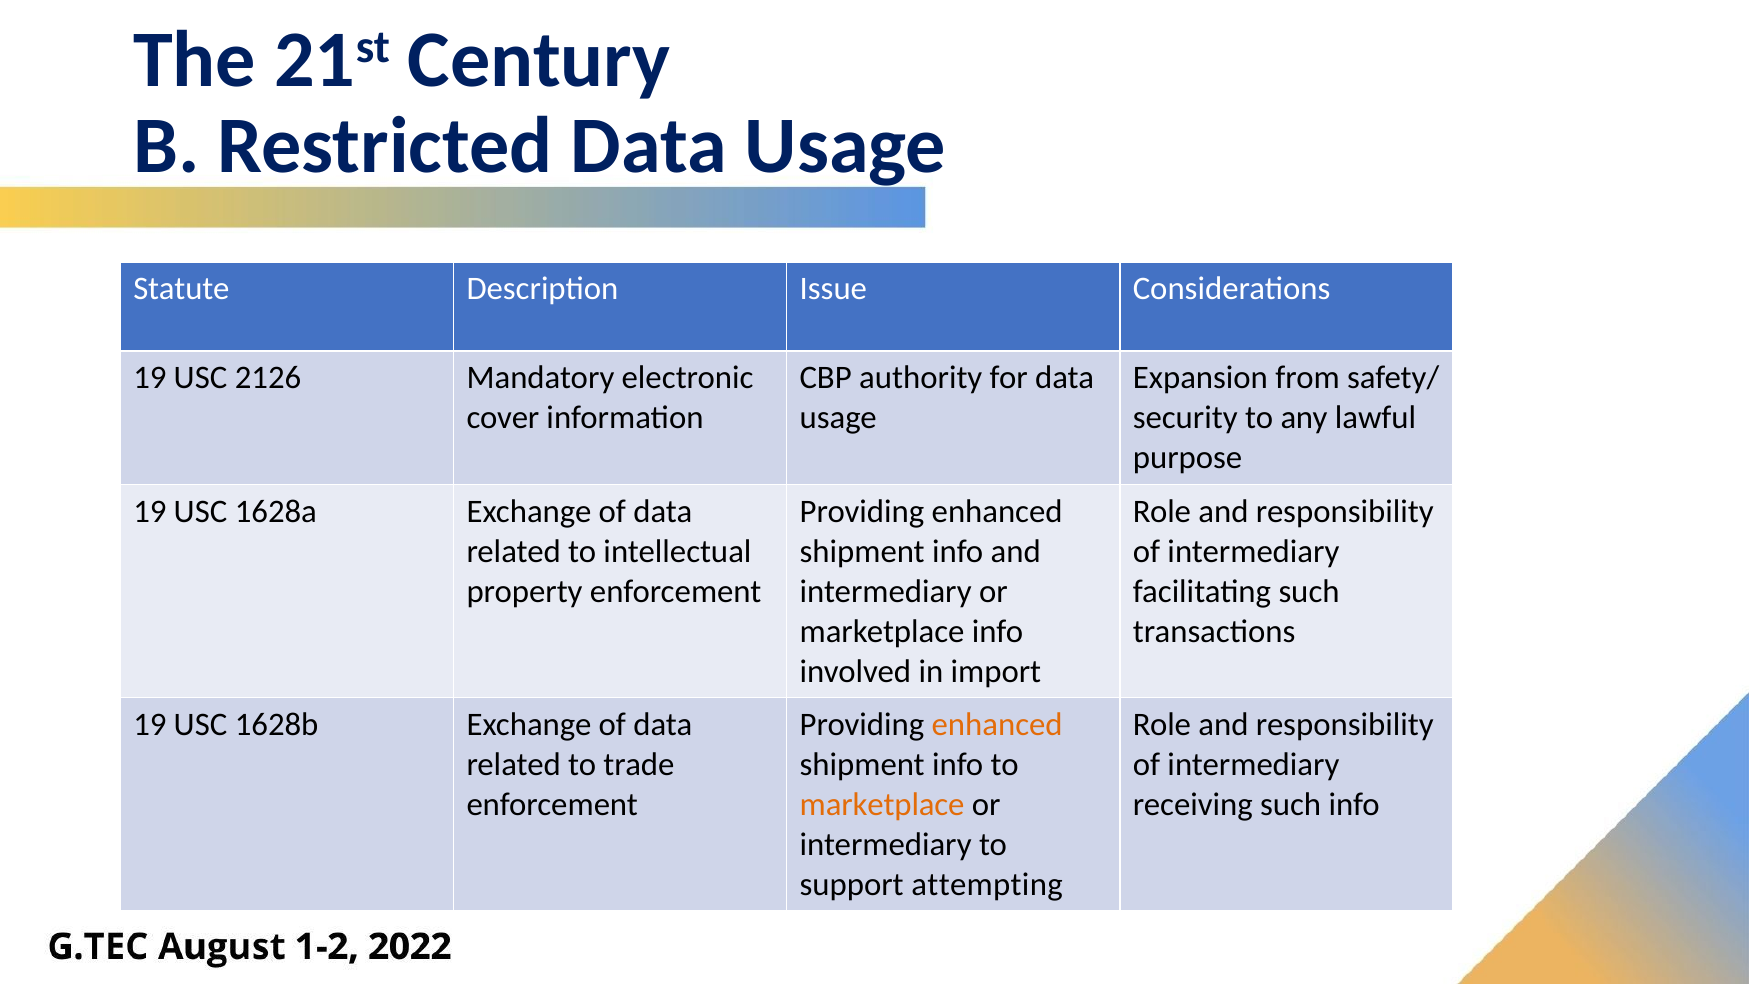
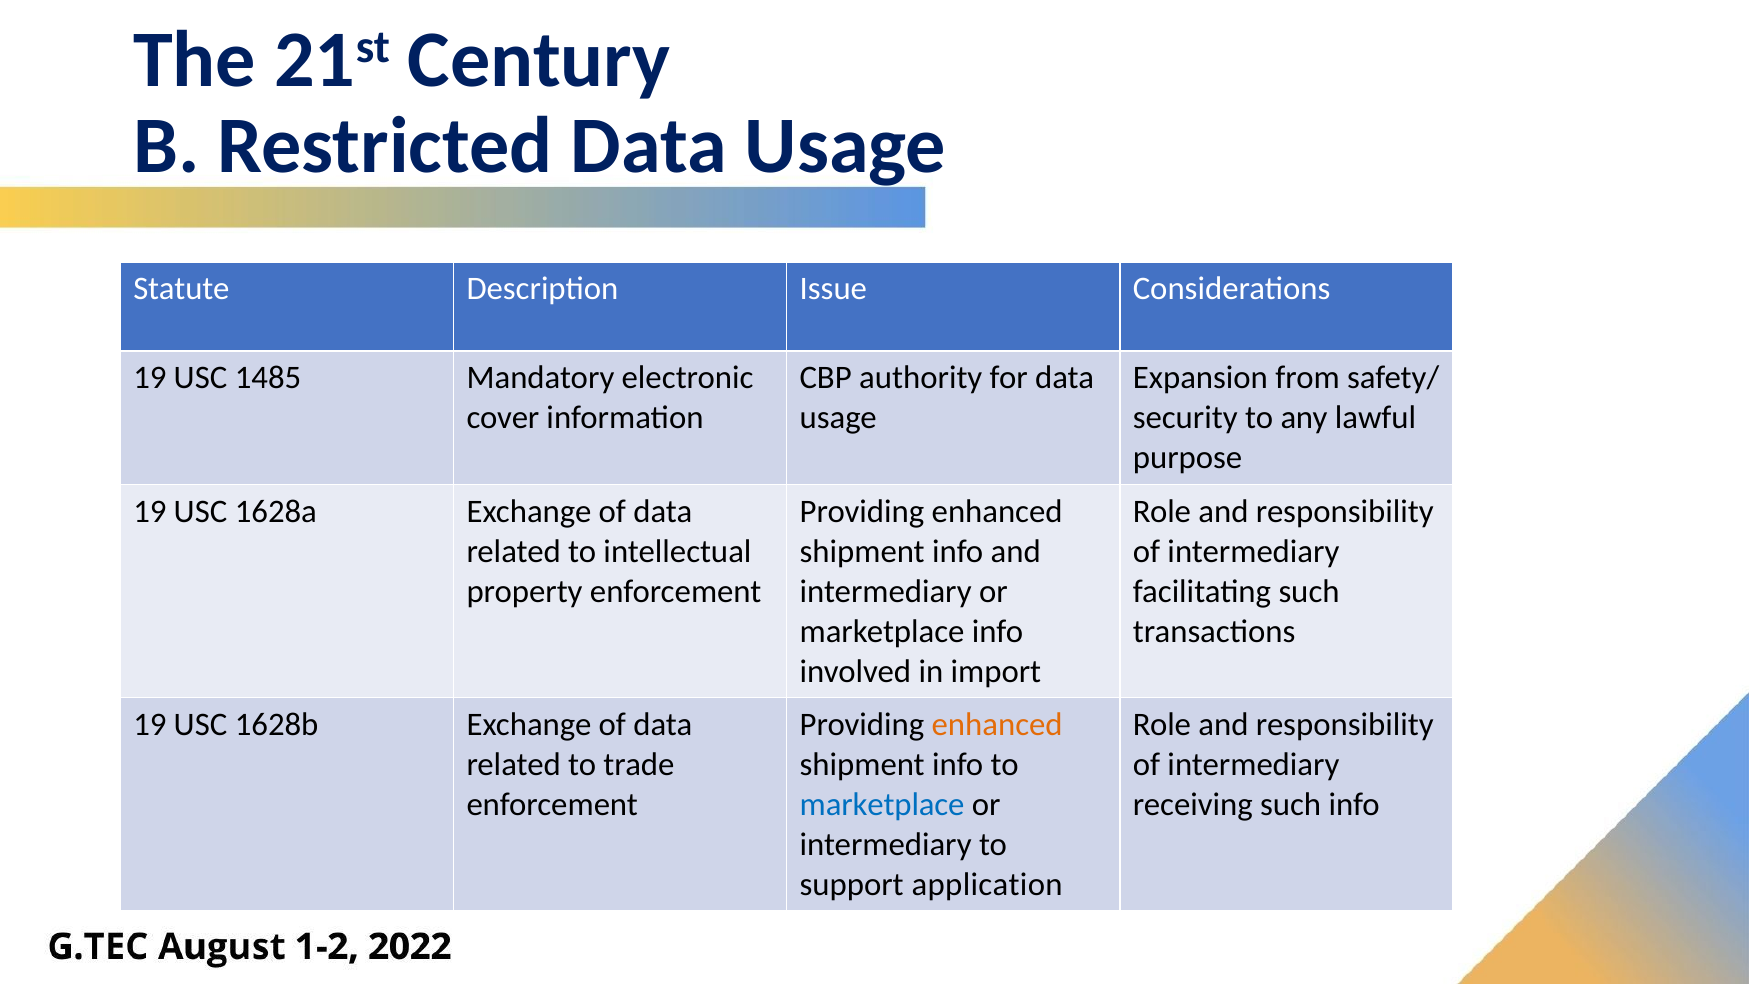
2126: 2126 -> 1485
marketplace at (882, 805) colour: orange -> blue
attempting: attempting -> application
